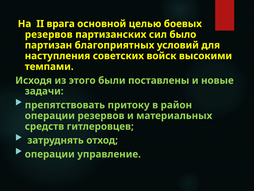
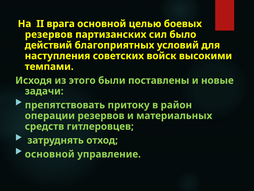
партизан: партизан -> действий
операции at (50, 154): операции -> основной
